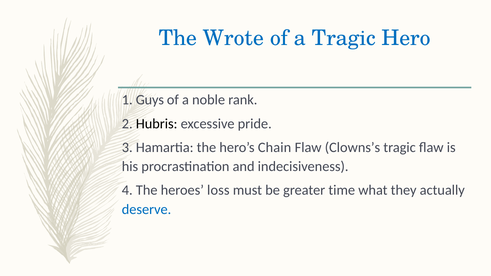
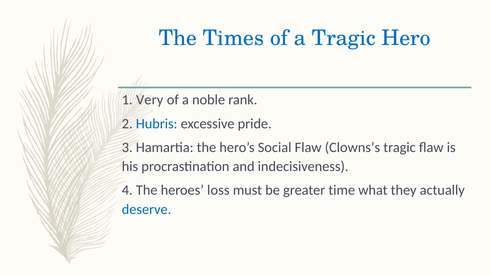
Wrote: Wrote -> Times
Guys: Guys -> Very
Hubris colour: black -> blue
Chain: Chain -> Social
